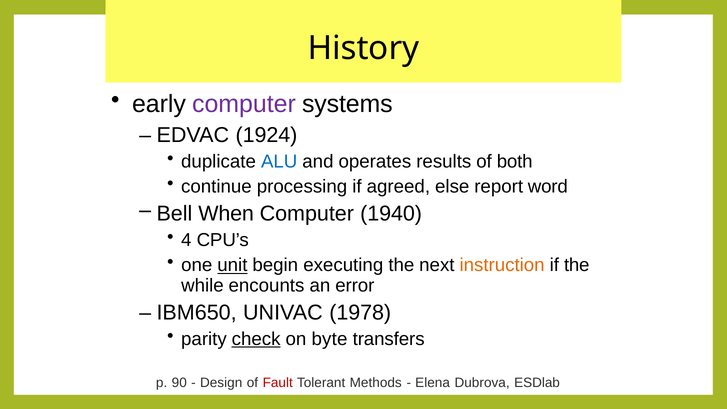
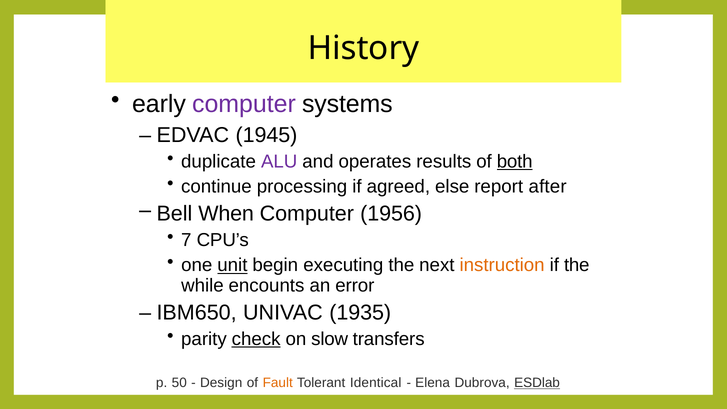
1924: 1924 -> 1945
ALU colour: blue -> purple
both underline: none -> present
word: word -> after
1940: 1940 -> 1956
4: 4 -> 7
1978: 1978 -> 1935
byte: byte -> slow
90: 90 -> 50
Fault colour: red -> orange
Methods: Methods -> Identical
ESDlab underline: none -> present
